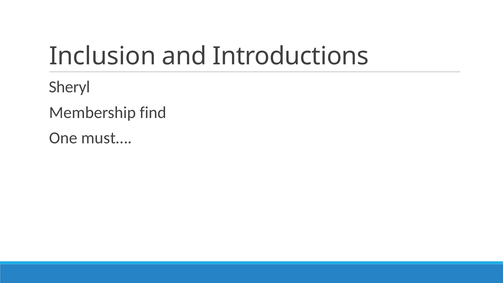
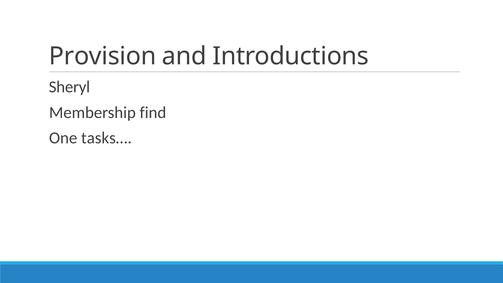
Inclusion: Inclusion -> Provision
must…: must… -> tasks…
